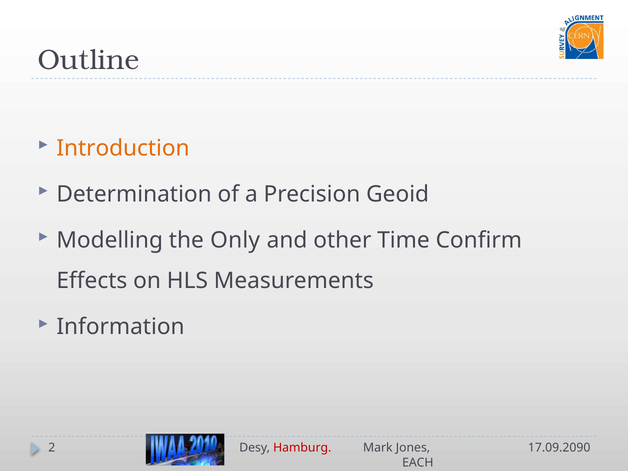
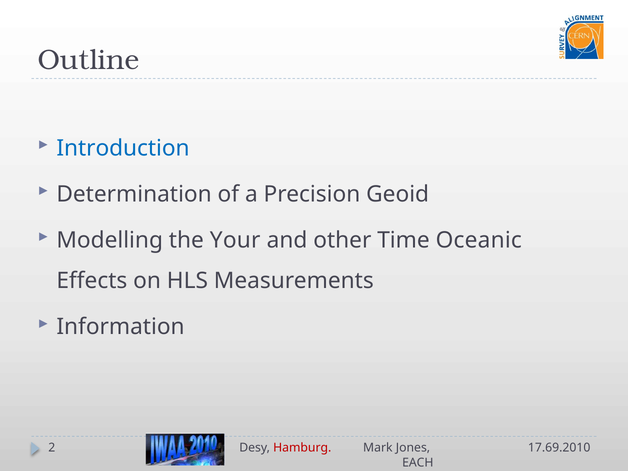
Introduction colour: orange -> blue
Only: Only -> Your
Confirm: Confirm -> Oceanic
17.09.2090: 17.09.2090 -> 17.69.2010
